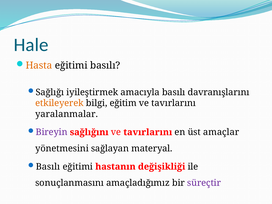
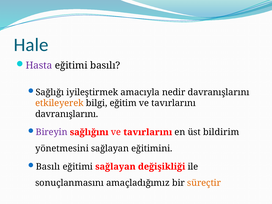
Hasta colour: orange -> purple
amacıyla basılı: basılı -> nedir
yaralanmalar at (67, 114): yaralanmalar -> davranışlarını
amaçlar: amaçlar -> bildirim
materyal: materyal -> eğitimini
eğitimi hastanın: hastanın -> sağlayan
süreçtir colour: purple -> orange
